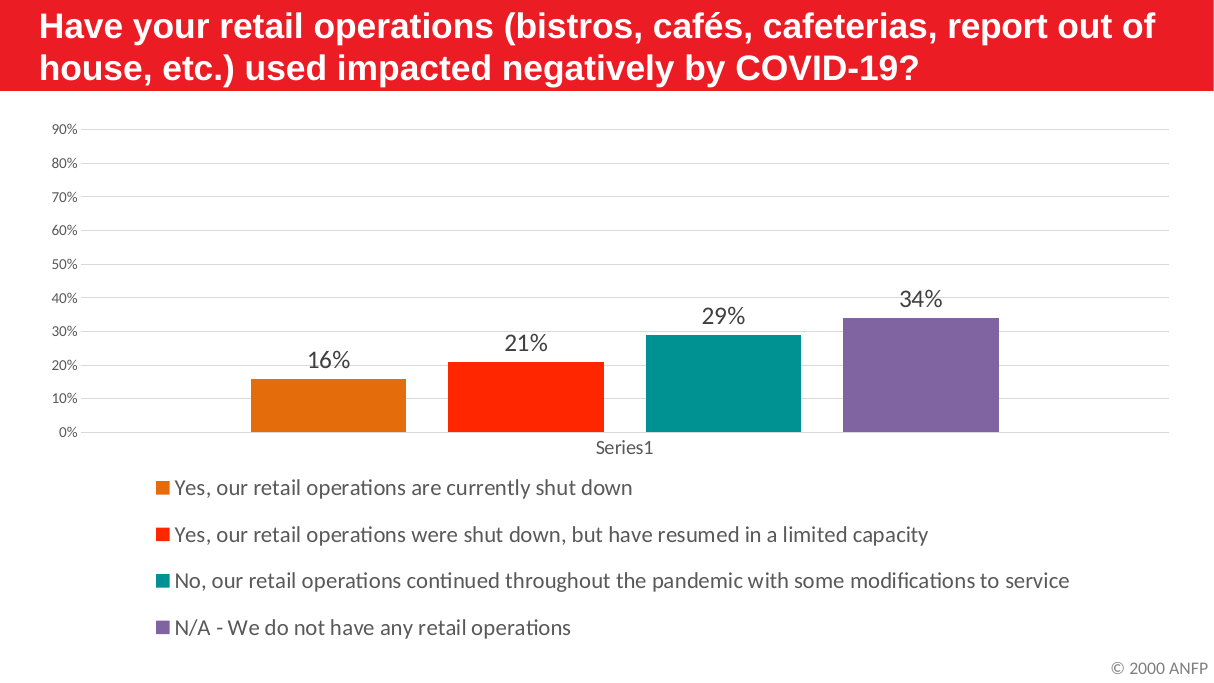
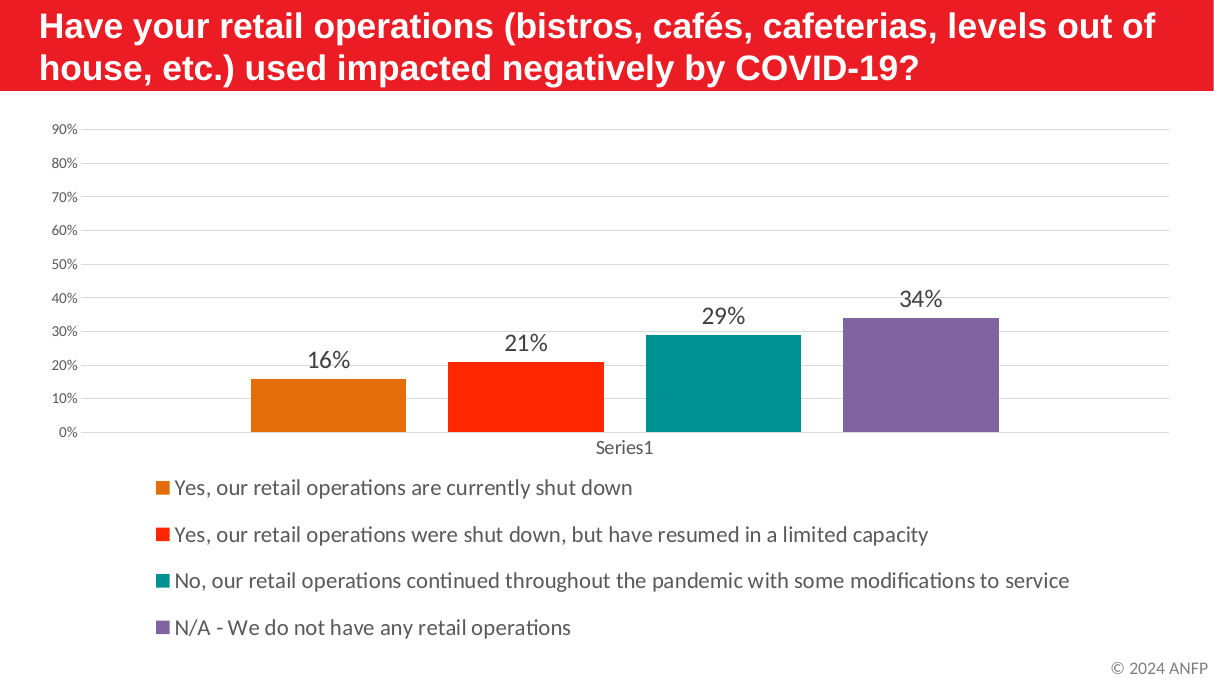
report: report -> levels
2000: 2000 -> 2024
